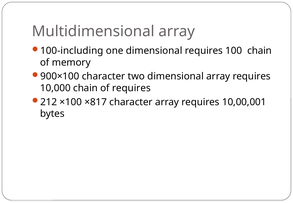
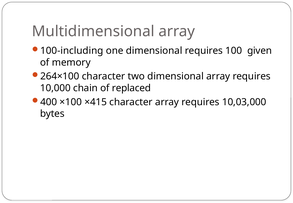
100 chain: chain -> given
900×100: 900×100 -> 264×100
of requires: requires -> replaced
212: 212 -> 400
×817: ×817 -> ×415
10,00,001: 10,00,001 -> 10,03,000
